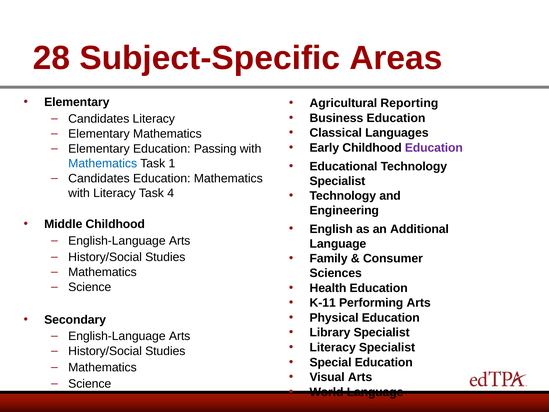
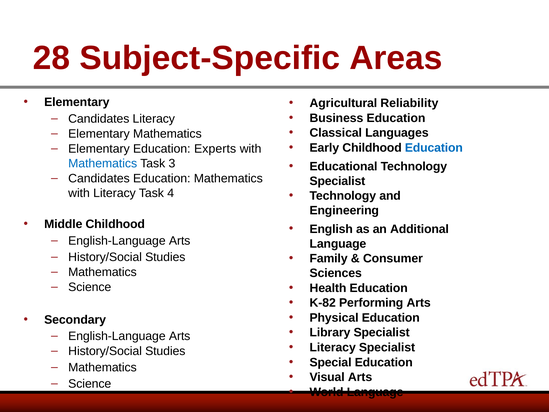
Reporting: Reporting -> Reliability
Education at (434, 148) colour: purple -> blue
Passing: Passing -> Experts
1: 1 -> 3
K-11: K-11 -> K-82
